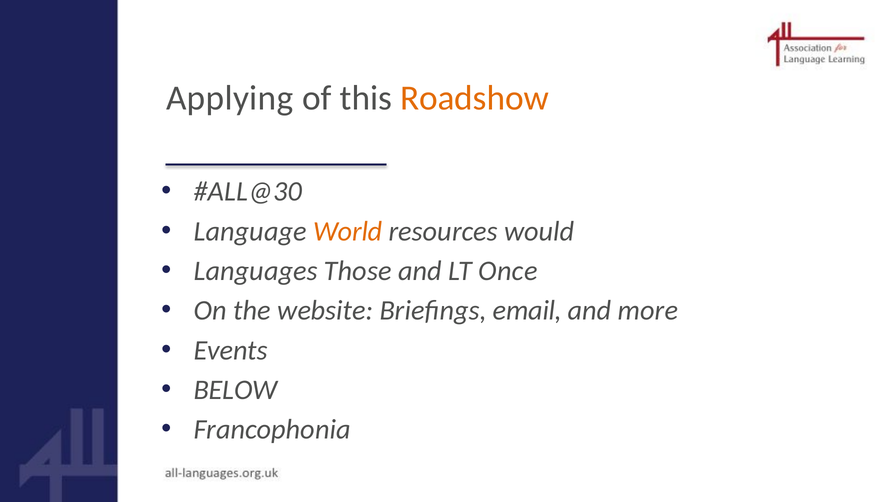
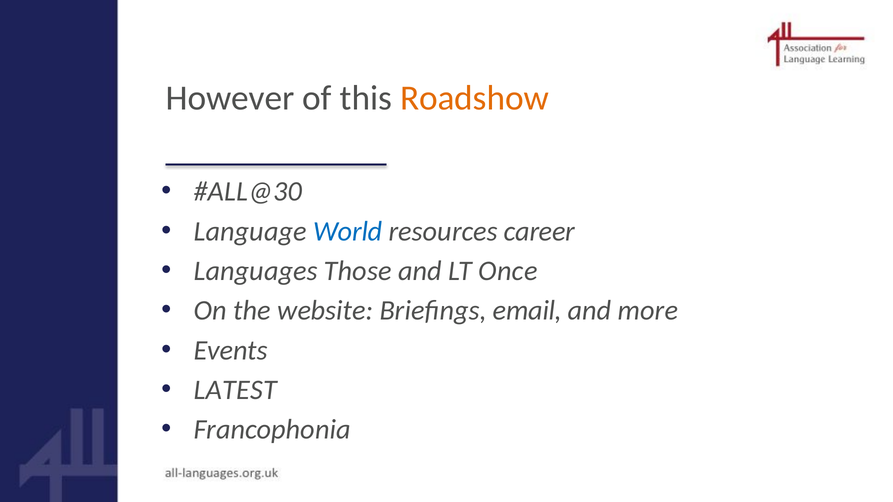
Applying: Applying -> However
World colour: orange -> blue
would: would -> career
BELOW: BELOW -> LATEST
